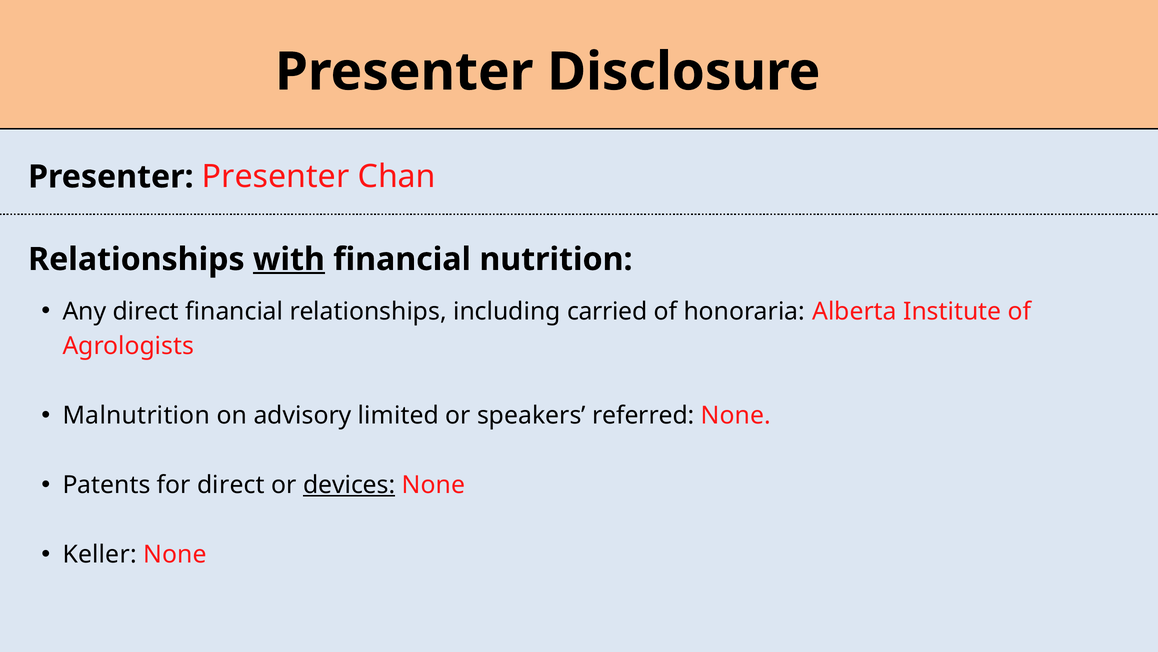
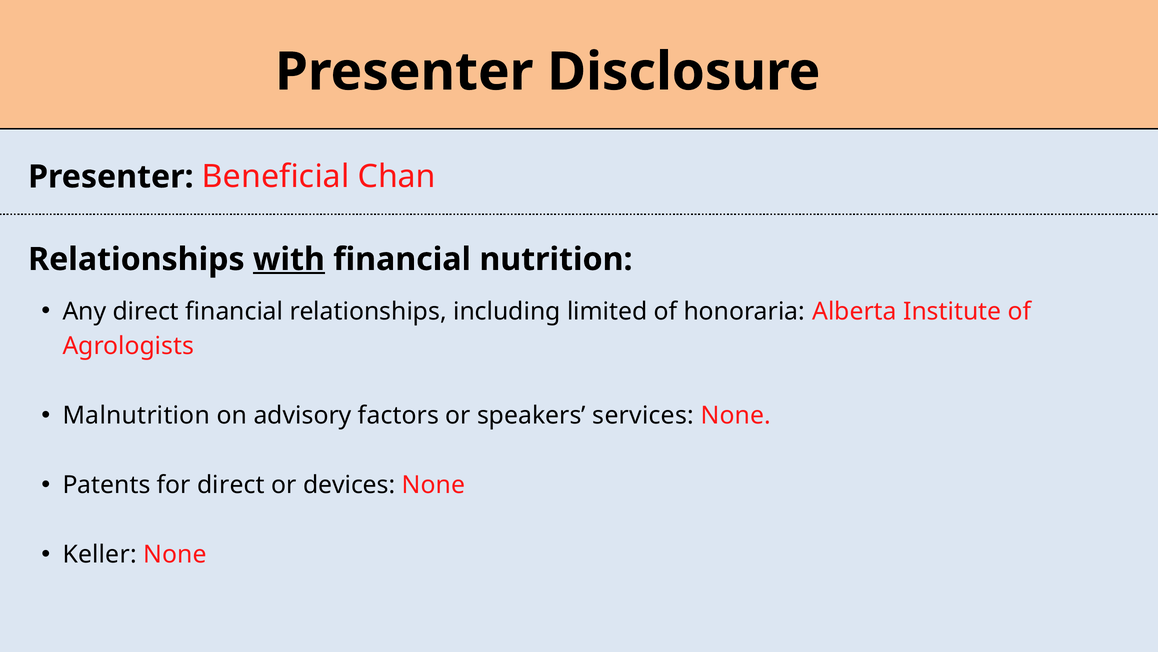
Presenter Presenter: Presenter -> Beneficial
carried: carried -> limited
limited: limited -> factors
referred: referred -> services
devices underline: present -> none
